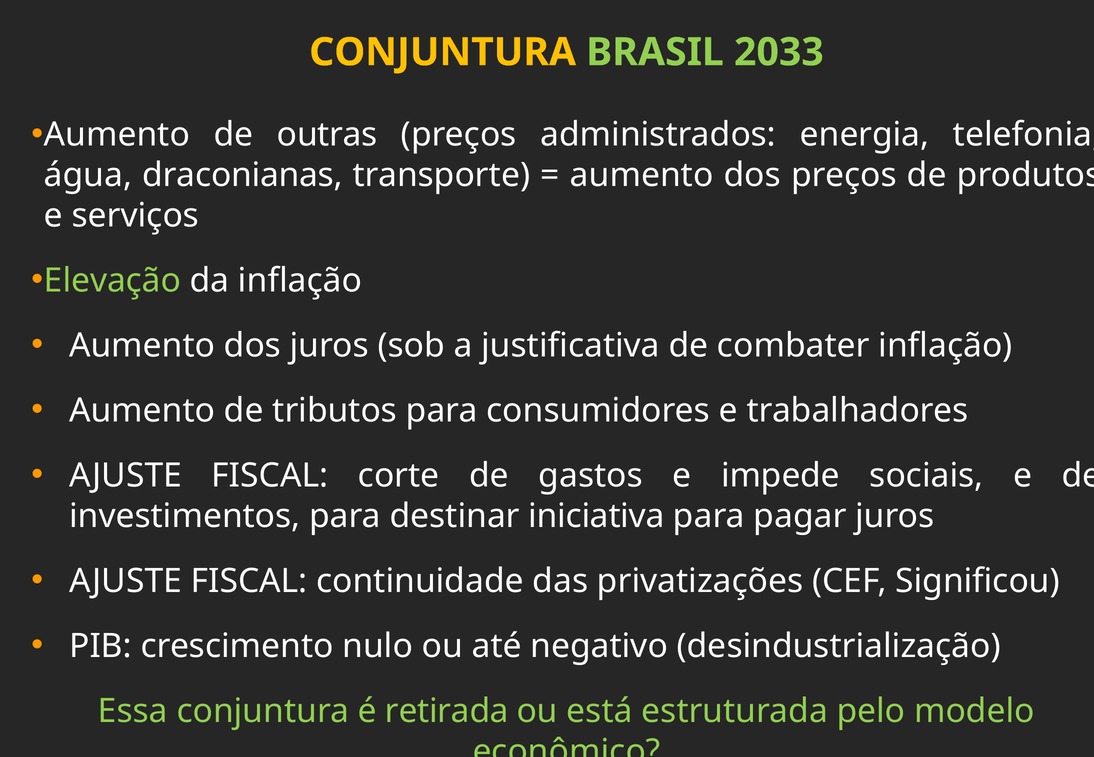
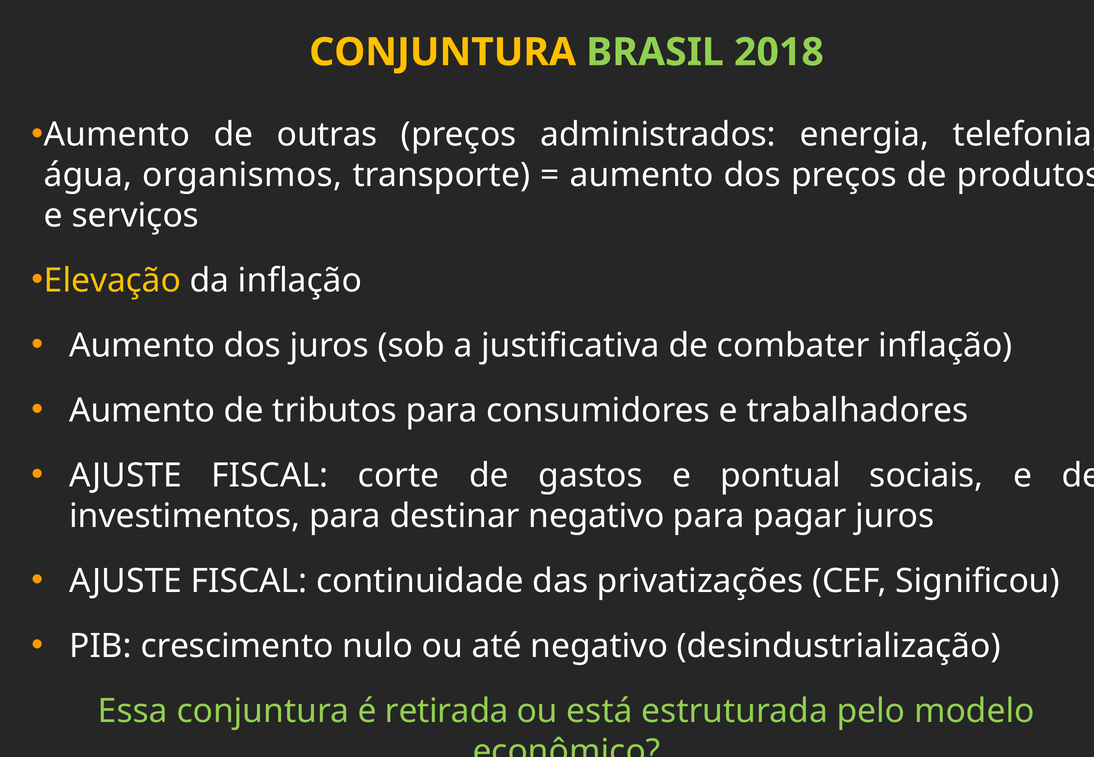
2033: 2033 -> 2018
draconianas: draconianas -> organismos
Elevação colour: light green -> yellow
impede: impede -> pontual
destinar iniciativa: iniciativa -> negativo
